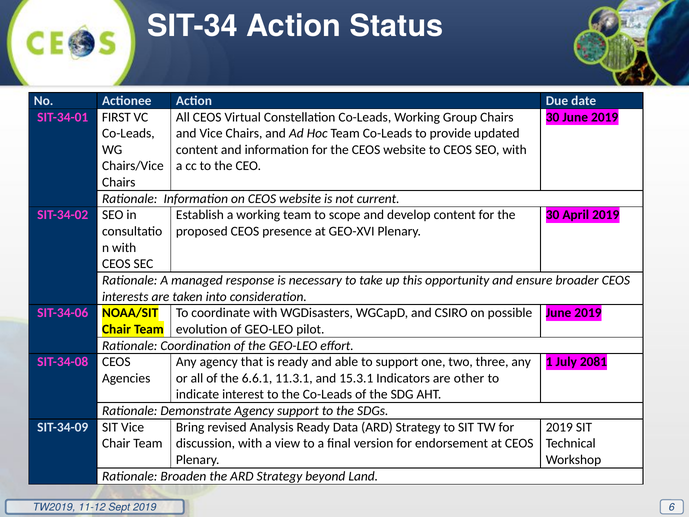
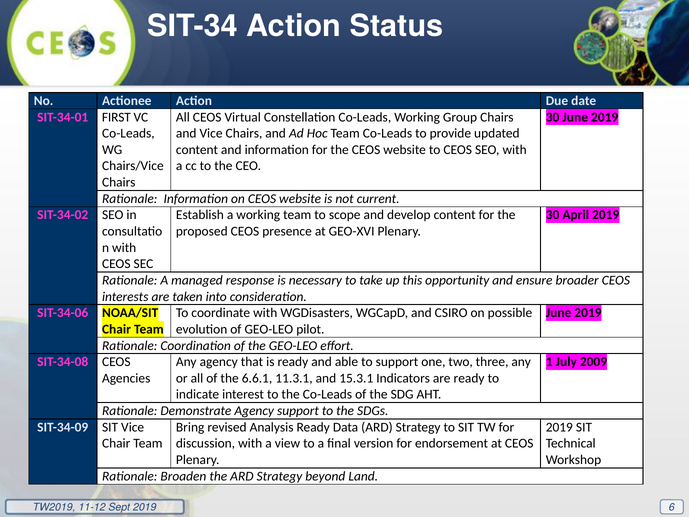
2081: 2081 -> 2009
are other: other -> ready
